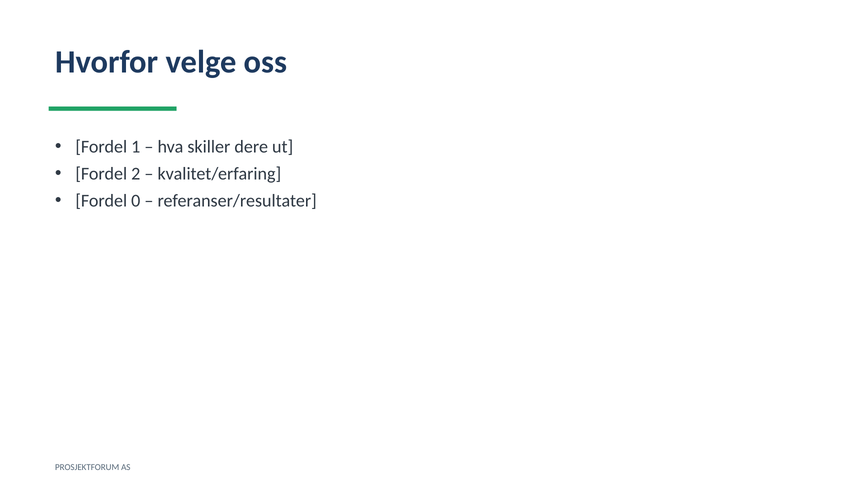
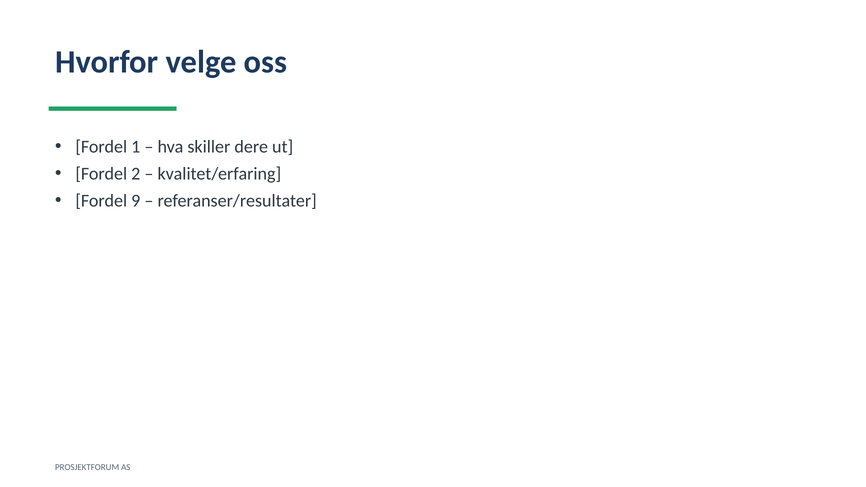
0: 0 -> 9
